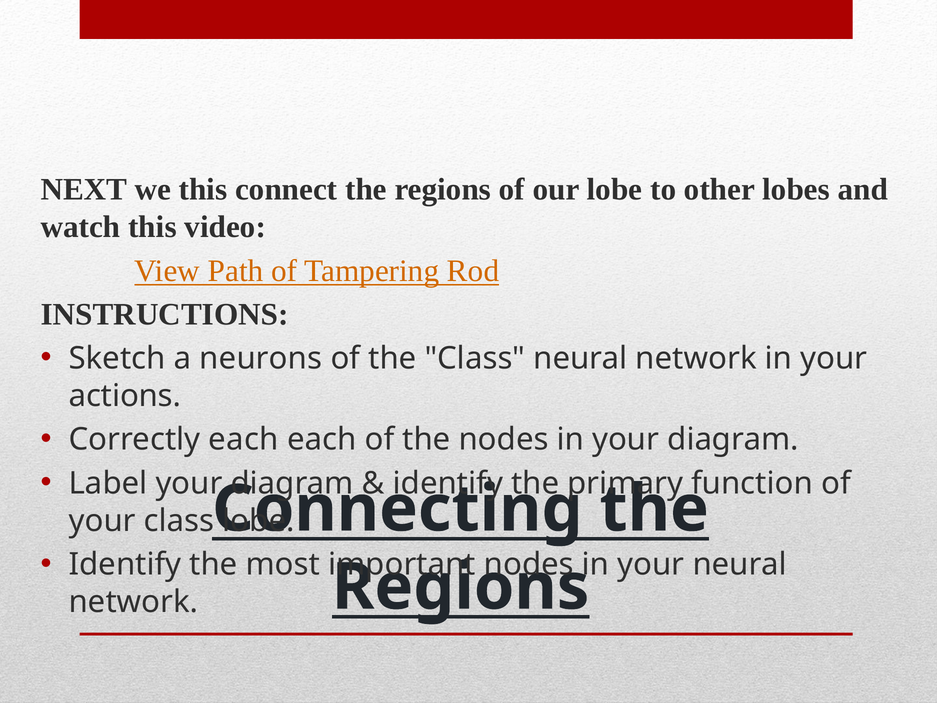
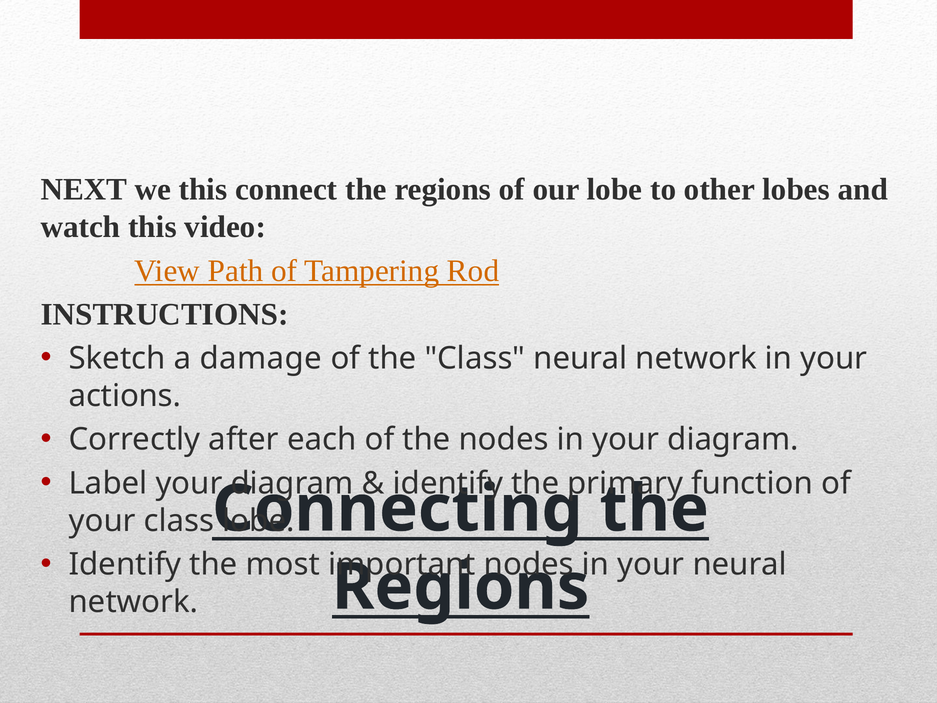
neurons: neurons -> damage
Correctly each: each -> after
